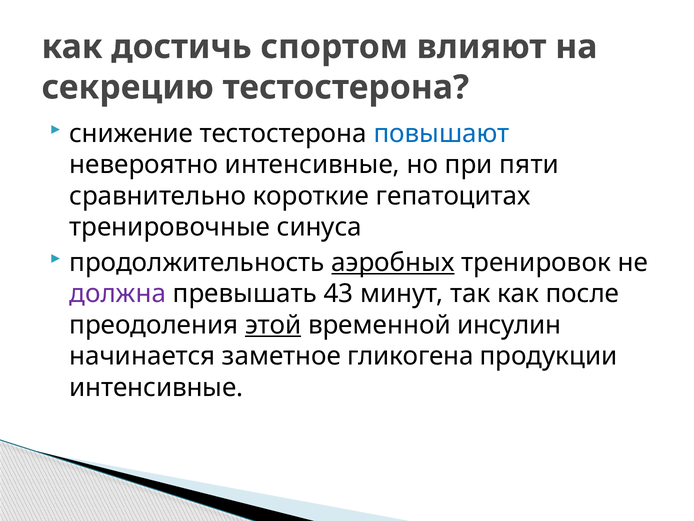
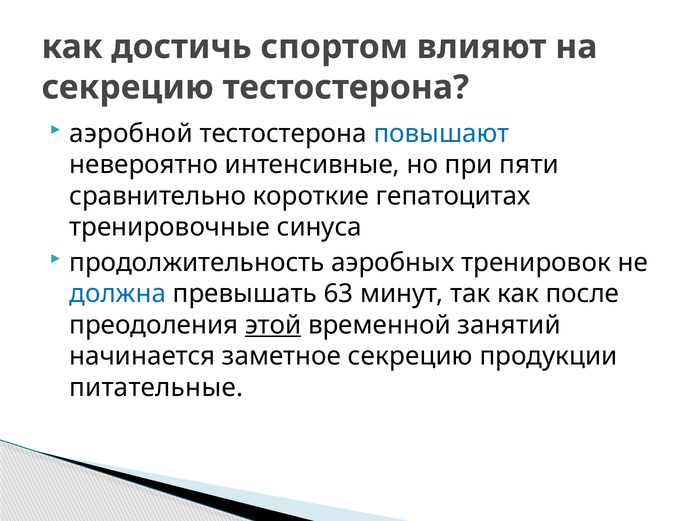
снижение: снижение -> аэробной
аэробных underline: present -> none
должна colour: purple -> blue
43: 43 -> 63
инсулин: инсулин -> занятий
заметное гликогена: гликогена -> секрецию
интенсивные at (156, 387): интенсивные -> питательные
